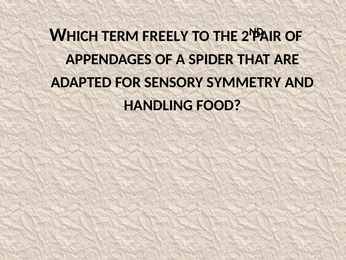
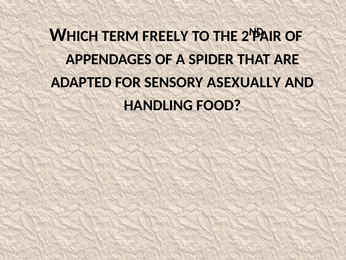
SYMMETRY: SYMMETRY -> ASEXUALLY
